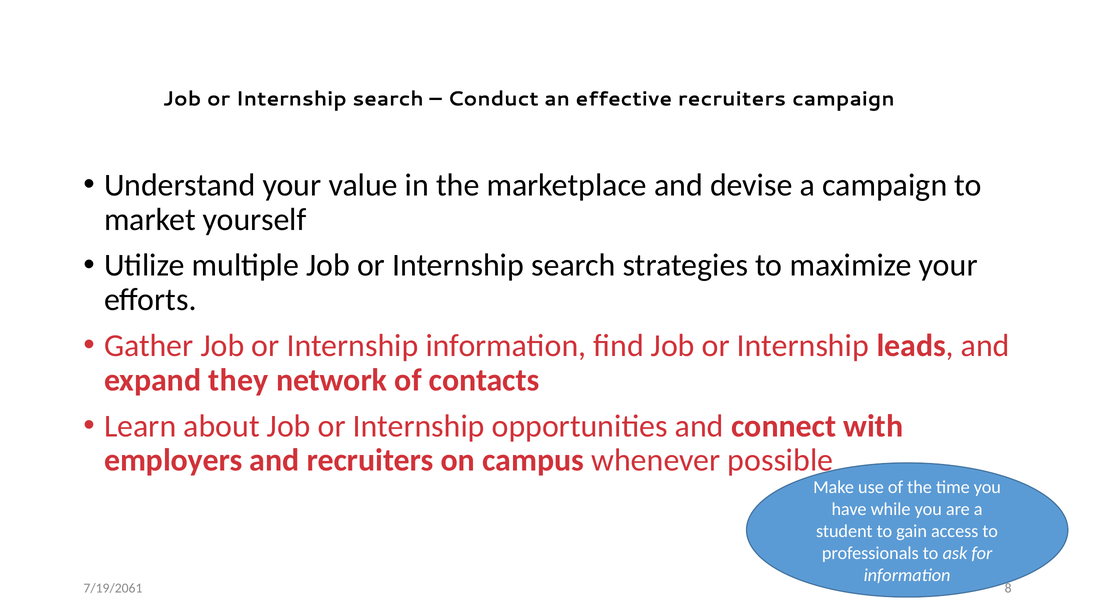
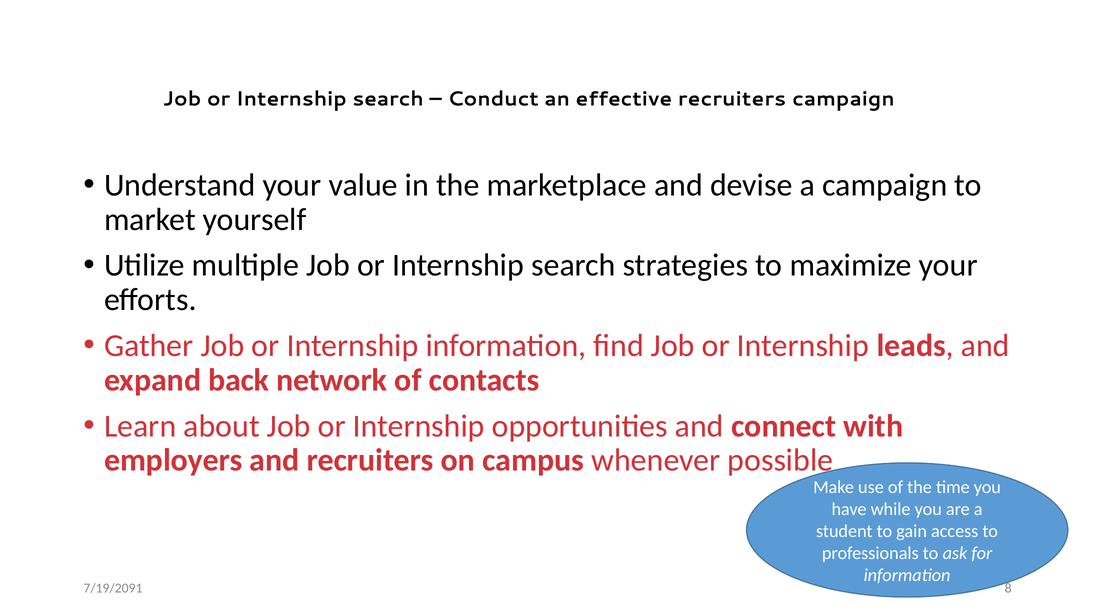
they: they -> back
7/19/2061: 7/19/2061 -> 7/19/2091
